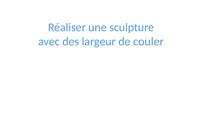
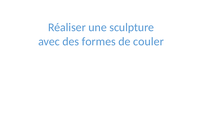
largeur: largeur -> formes
